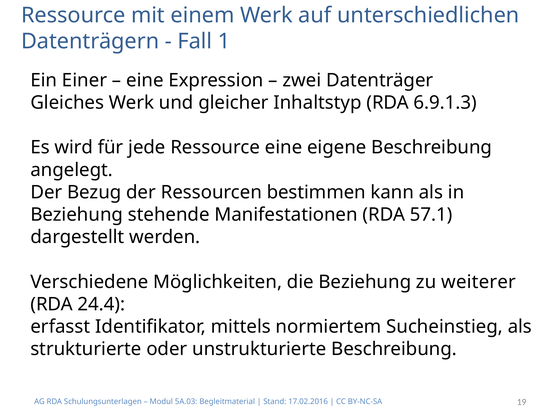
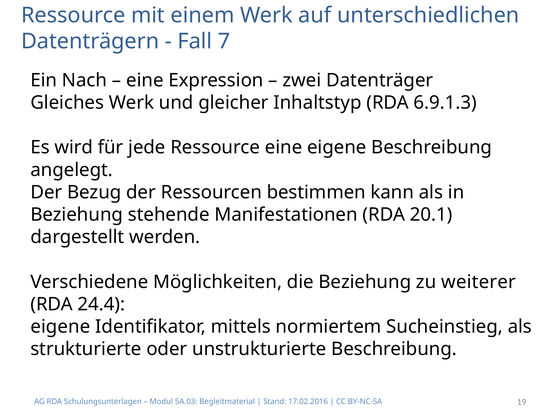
1: 1 -> 7
Einer: Einer -> Nach
57.1: 57.1 -> 20.1
erfasst at (60, 327): erfasst -> eigene
